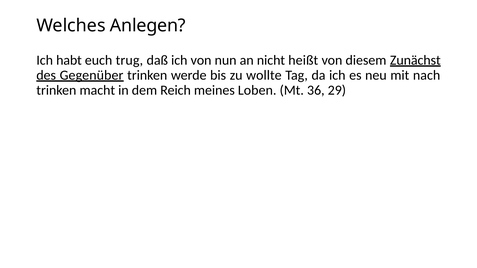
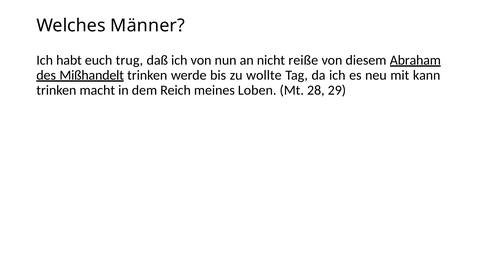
Anlegen: Anlegen -> Männer
heißt: heißt -> reiße
Zunächst: Zunächst -> Abraham
Gegenüber: Gegenüber -> Mißhandelt
nach: nach -> kann
36: 36 -> 28
